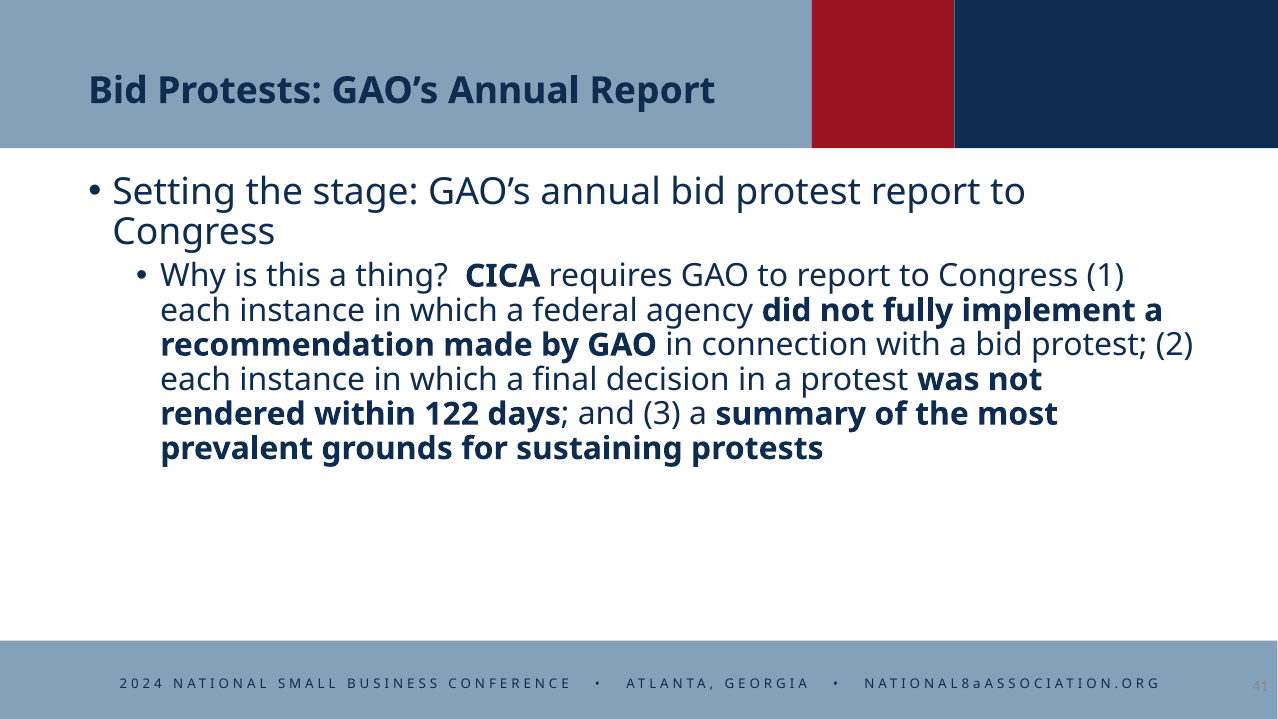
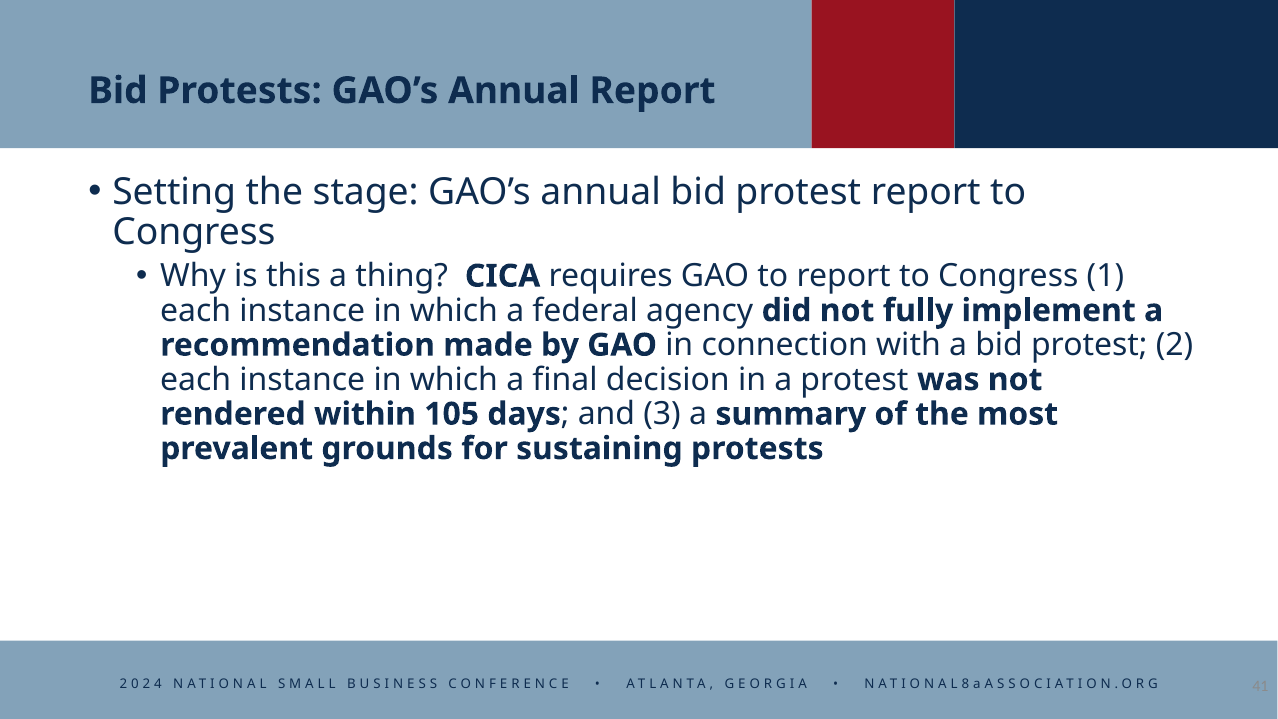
122: 122 -> 105
